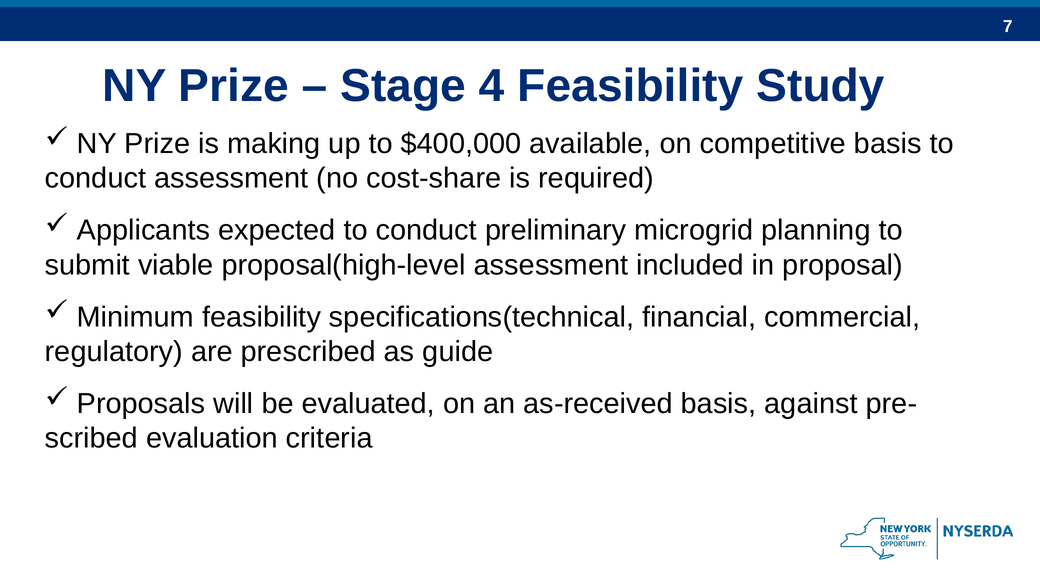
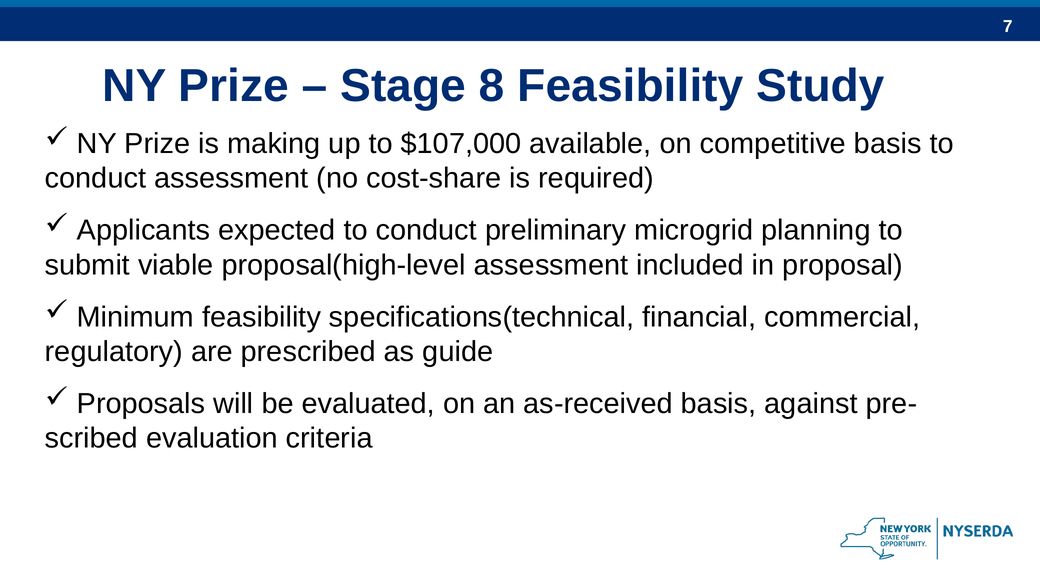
4: 4 -> 8
$400,000: $400,000 -> $107,000
